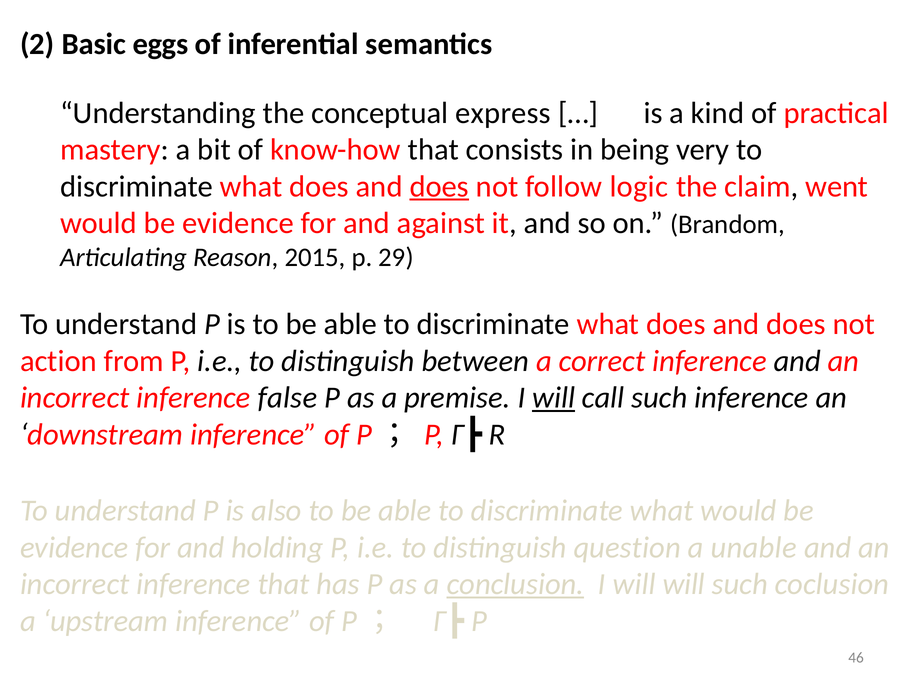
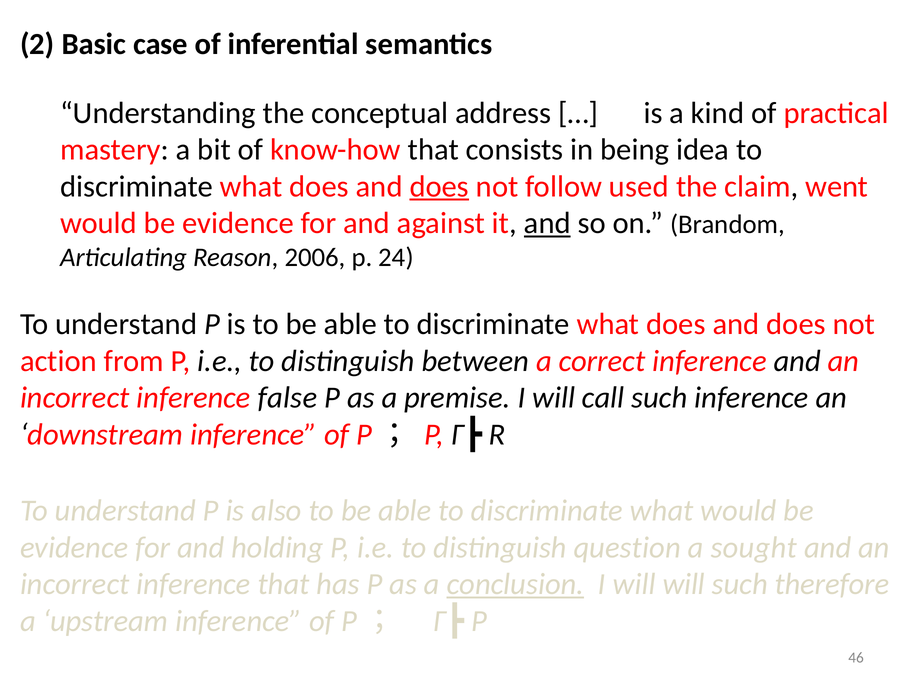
eggs: eggs -> case
express: express -> address
very: very -> idea
logic: logic -> used
and at (547, 223) underline: none -> present
2015: 2015 -> 2006
29: 29 -> 24
will at (554, 398) underline: present -> none
unable: unable -> sought
coclusion: coclusion -> therefore
